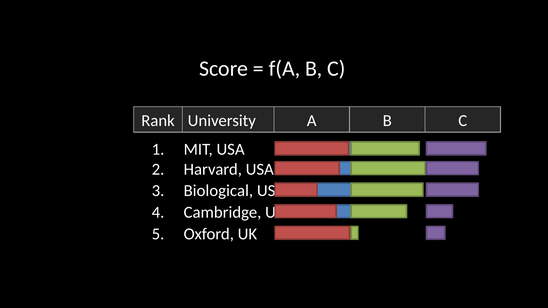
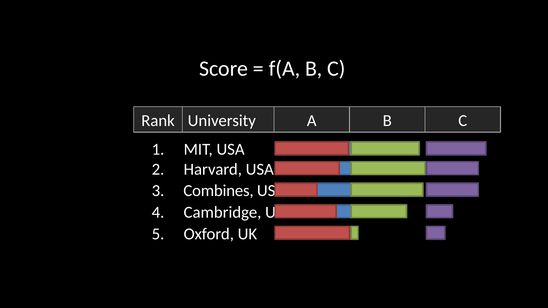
Biological: Biological -> Combines
